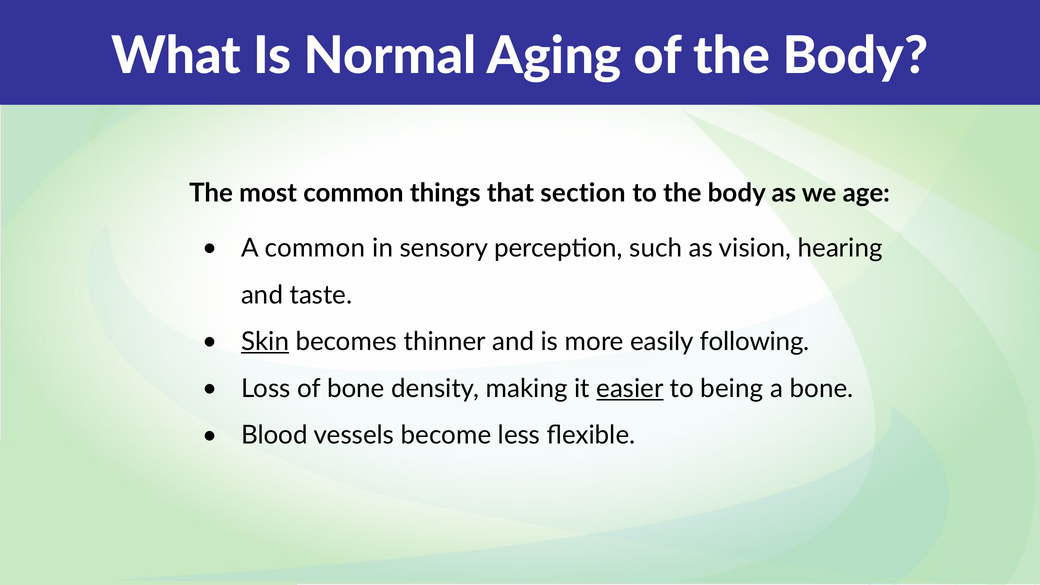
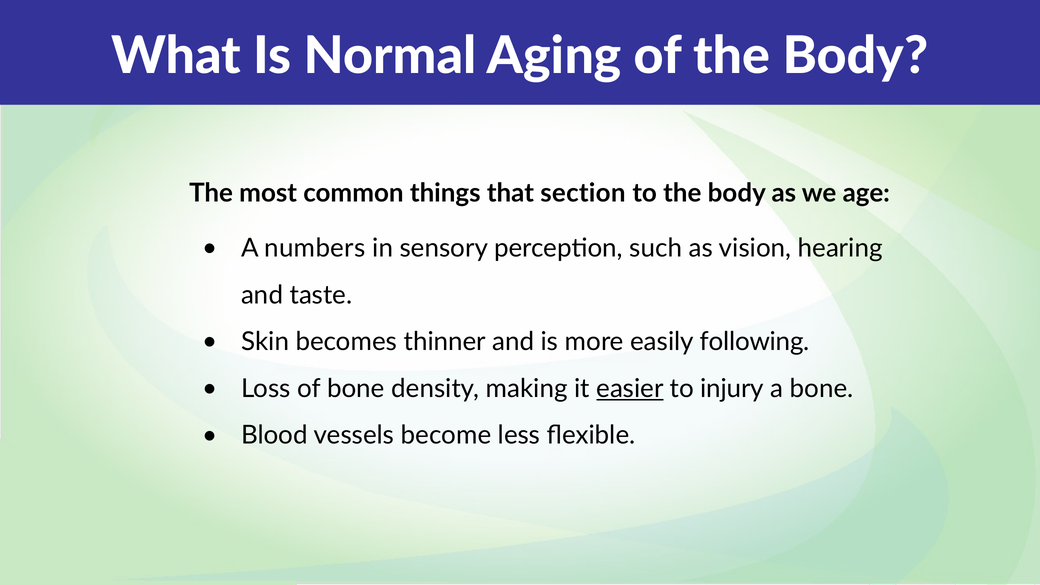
A common: common -> numbers
Skin underline: present -> none
being: being -> injury
